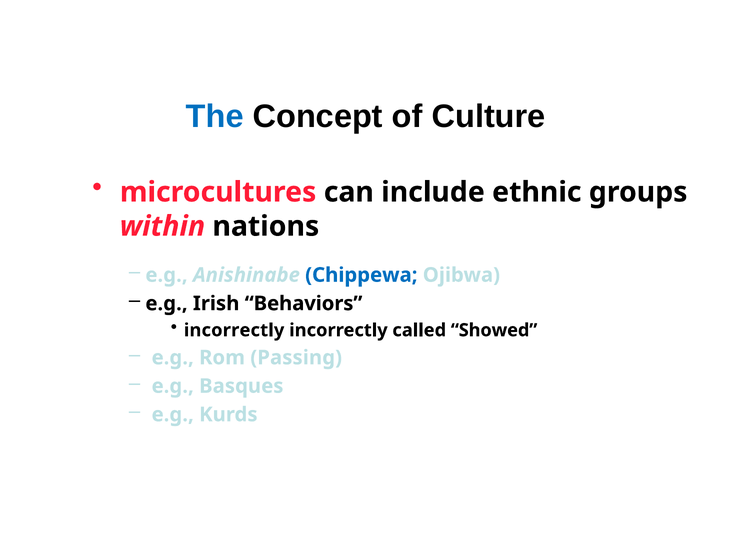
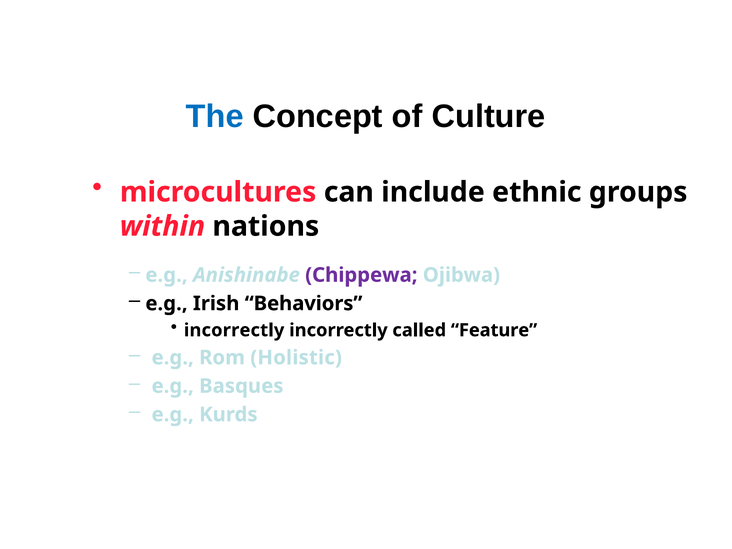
Chippewa colour: blue -> purple
Showed: Showed -> Feature
Passing: Passing -> Holistic
